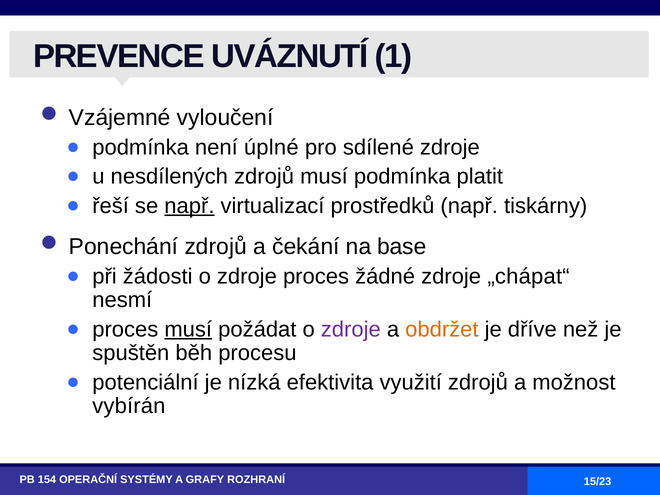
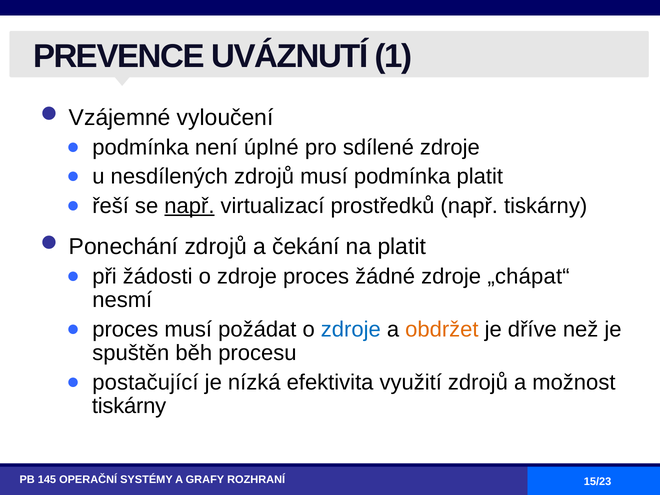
na base: base -> platit
musí at (188, 329) underline: present -> none
zdroje at (351, 329) colour: purple -> blue
potenciální: potenciální -> postačující
vybírán at (129, 406): vybírán -> tiskárny
154: 154 -> 145
